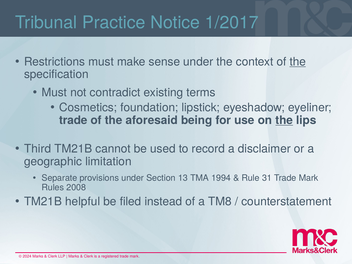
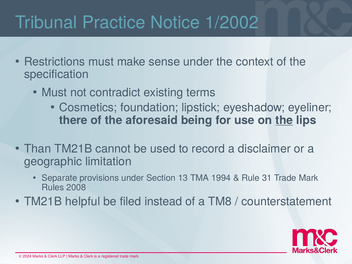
1/2017: 1/2017 -> 1/2002
the at (298, 62) underline: present -> none
trade at (73, 120): trade -> there
Third: Third -> Than
